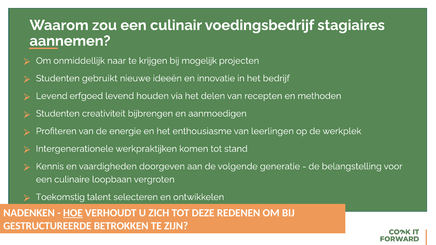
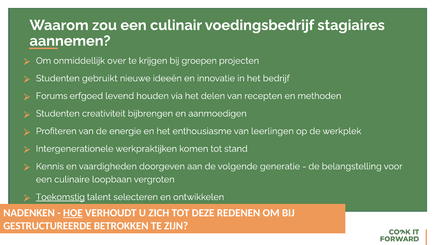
naar: naar -> over
mogelijk: mogelijk -> groepen
Levend at (52, 96): Levend -> Forums
Toekomstig underline: none -> present
